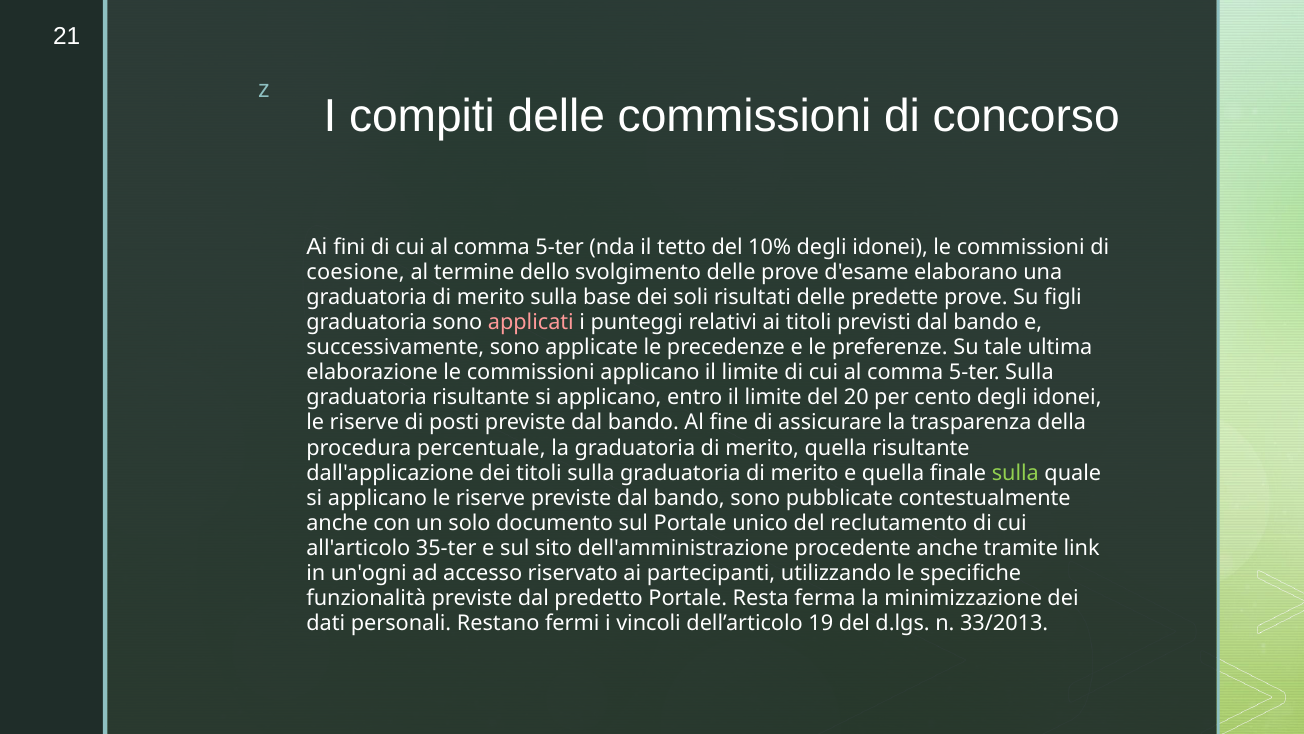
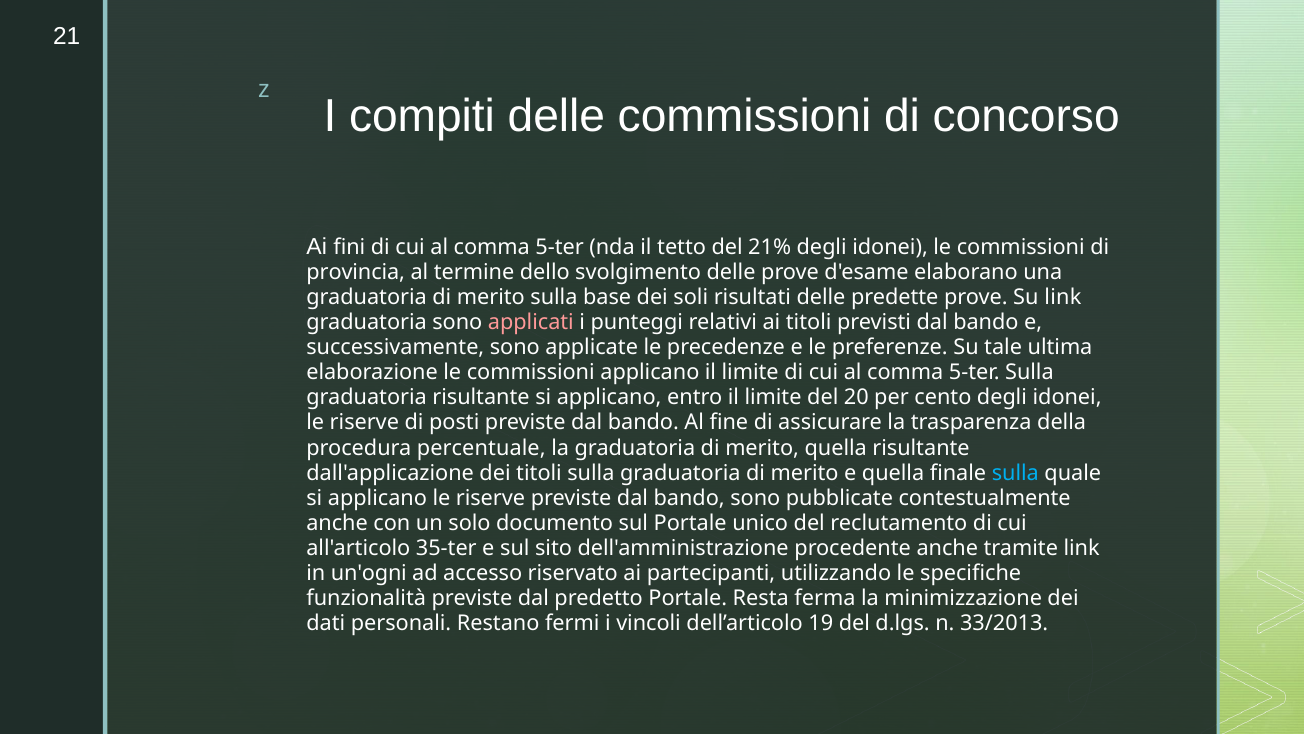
10%: 10% -> 21%
coesione: coesione -> provincia
Su figli: figli -> link
sulla at (1015, 473) colour: light green -> light blue
